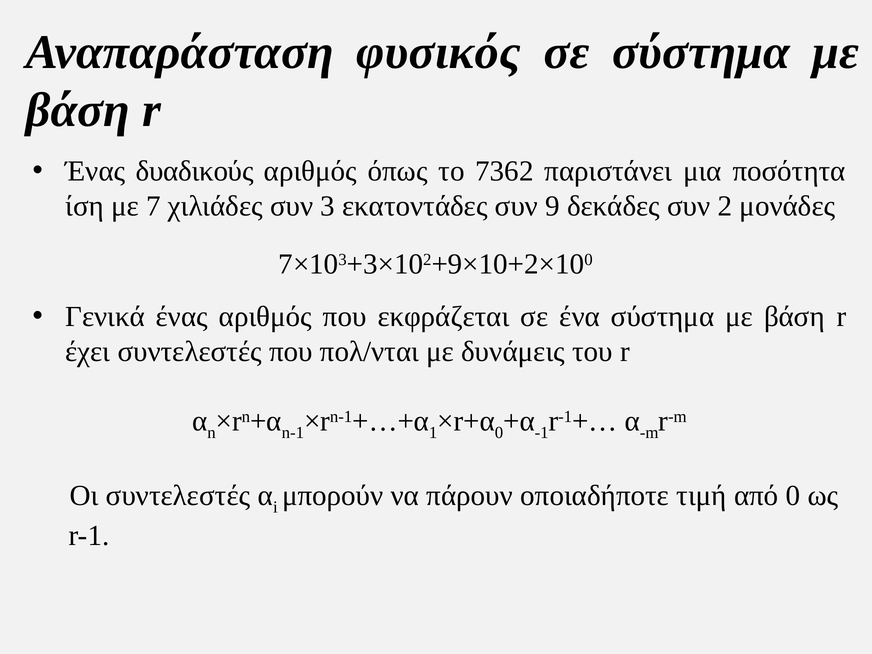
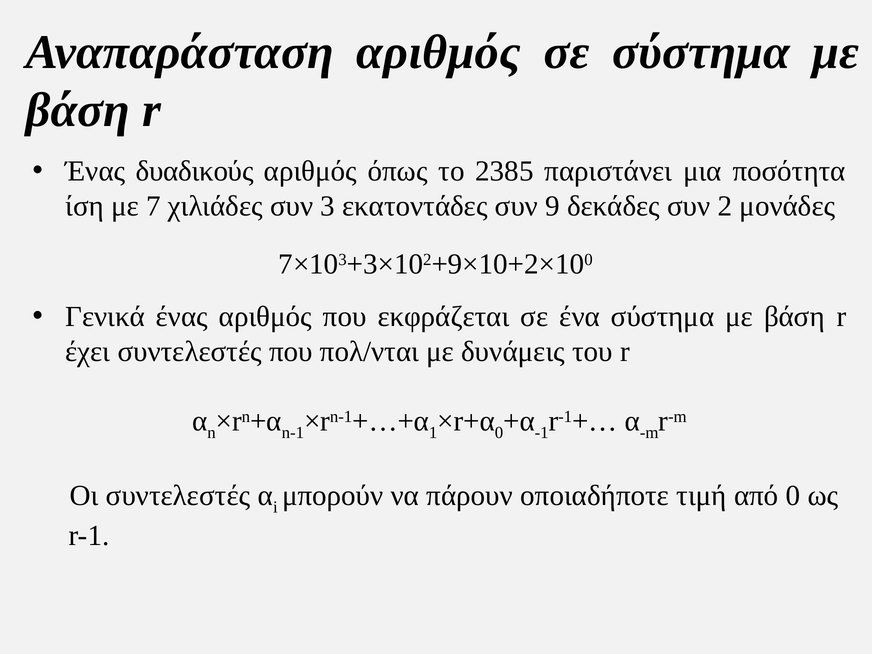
Αναπαράσταση φυσικός: φυσικός -> αριθμός
7362: 7362 -> 2385
